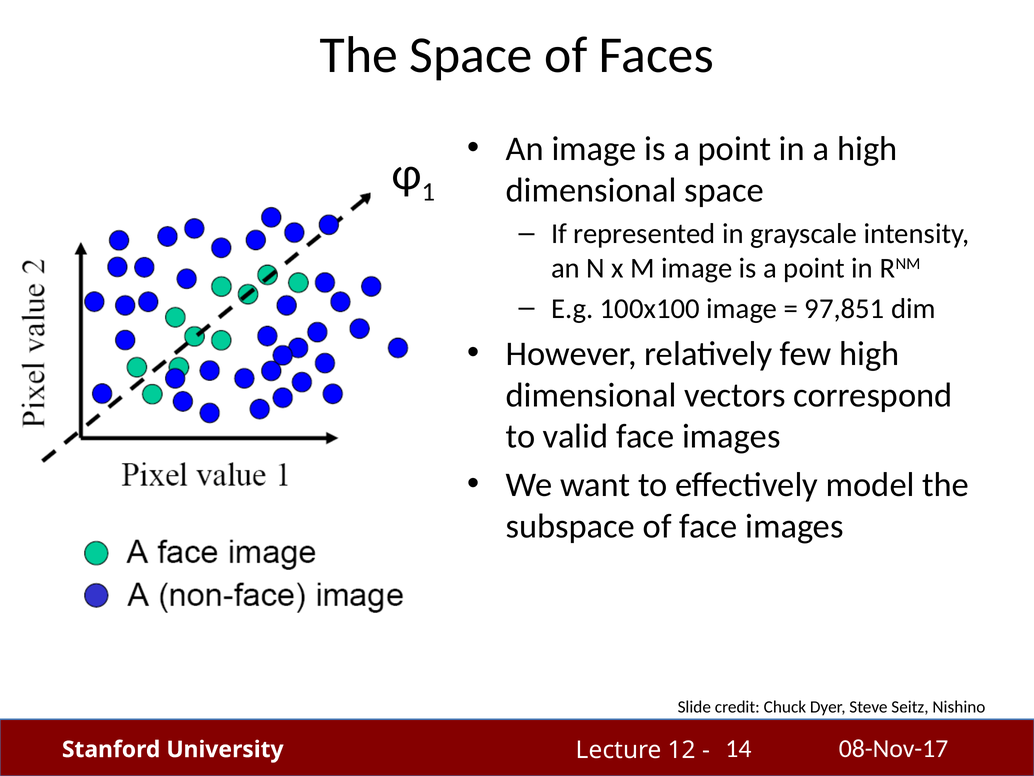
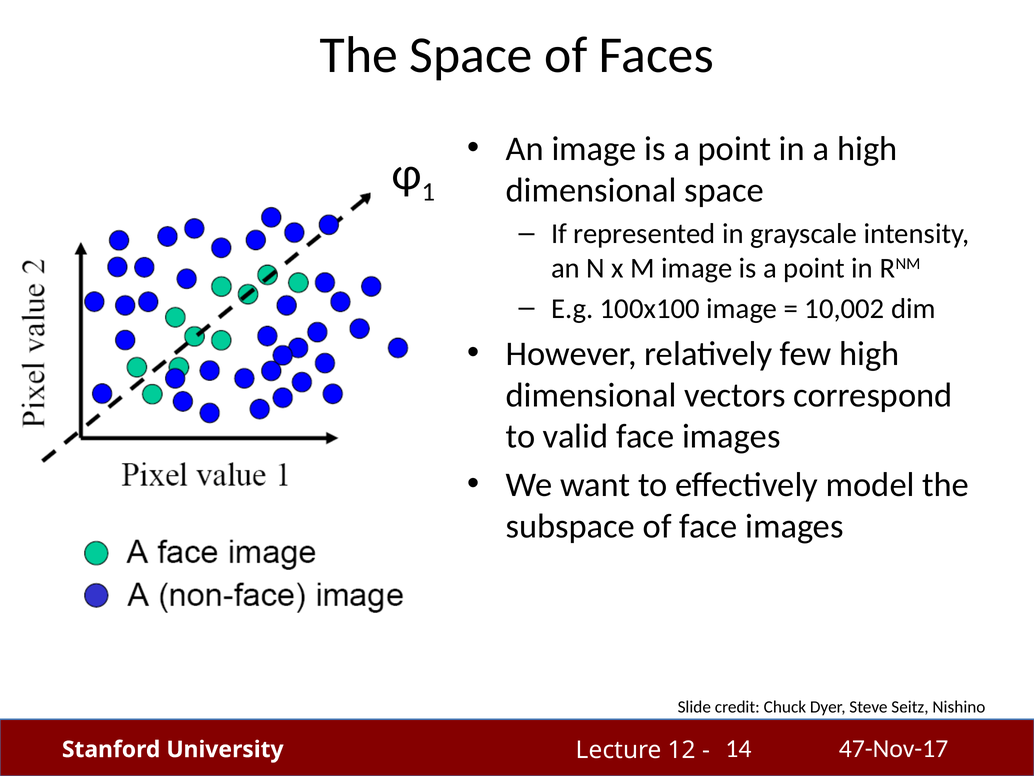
97,851: 97,851 -> 10,002
08-Nov-17: 08-Nov-17 -> 47-Nov-17
